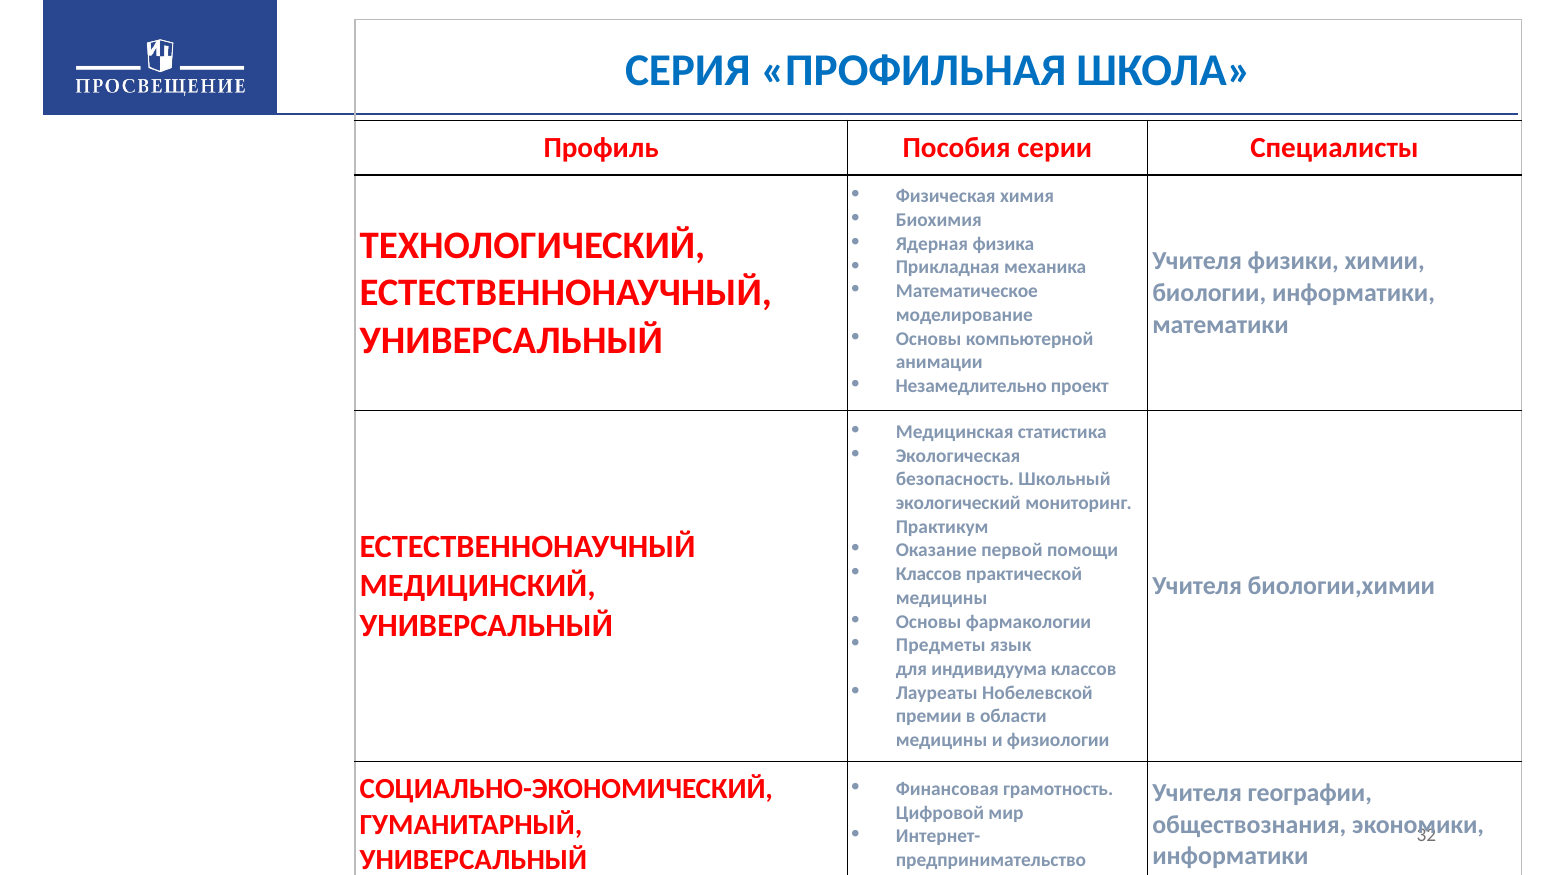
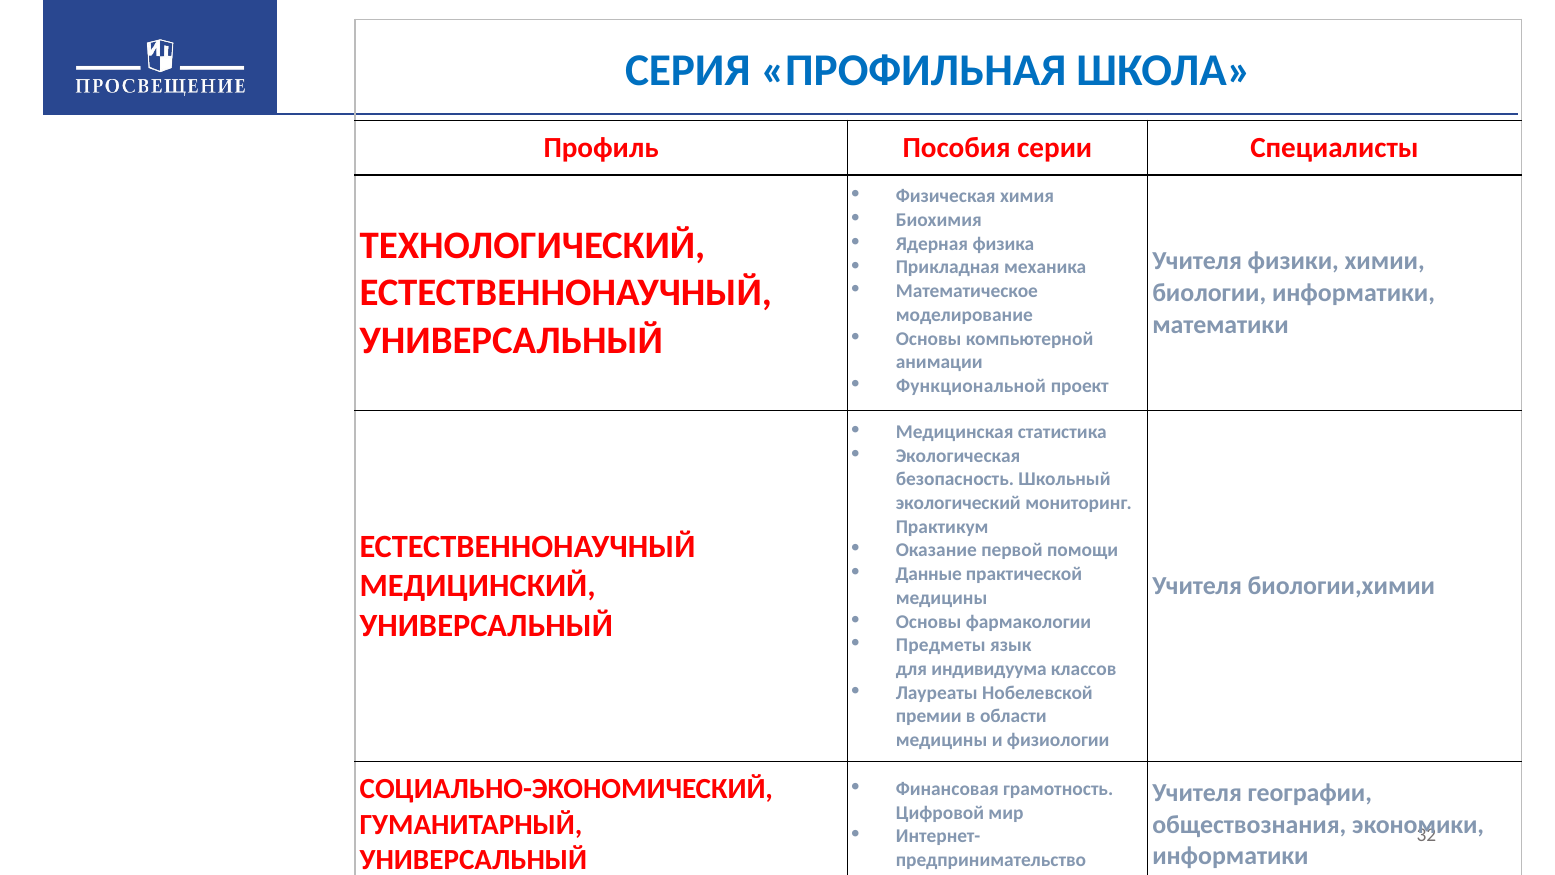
Незамедлительно: Незамедлительно -> Функциональной
Классов at (929, 574): Классов -> Данные
